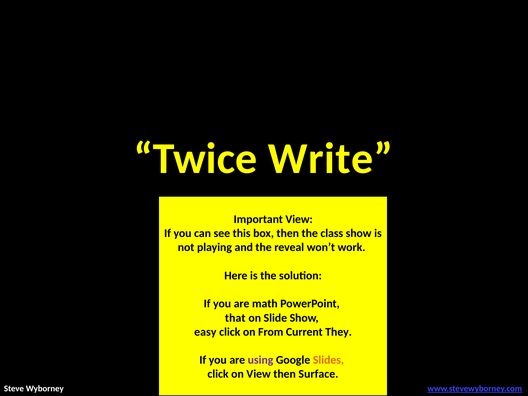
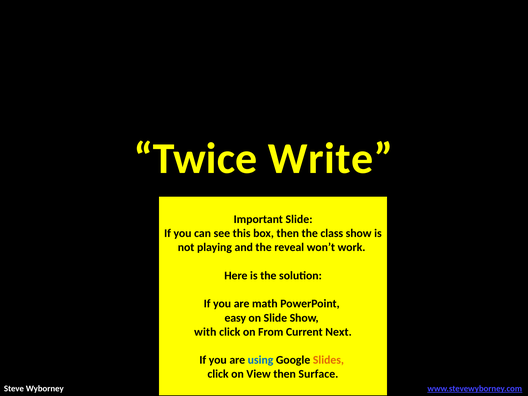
Important View: View -> Slide
that: that -> easy
easy: easy -> with
They: They -> Next
using colour: purple -> blue
